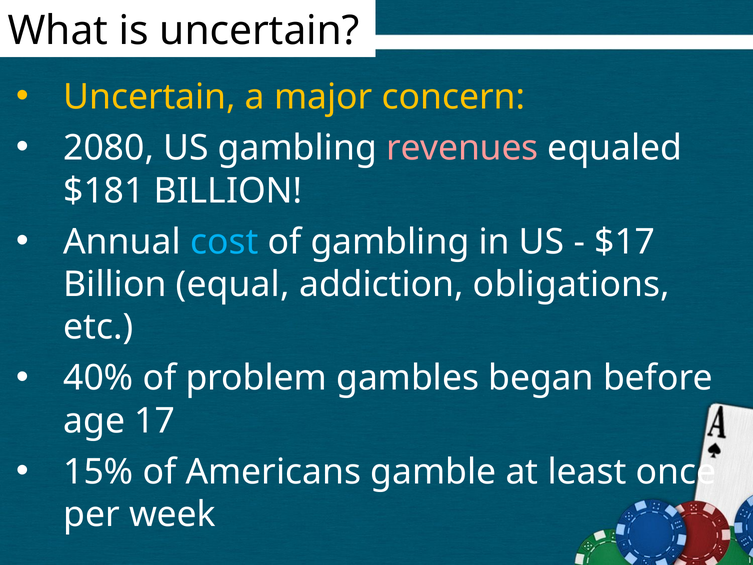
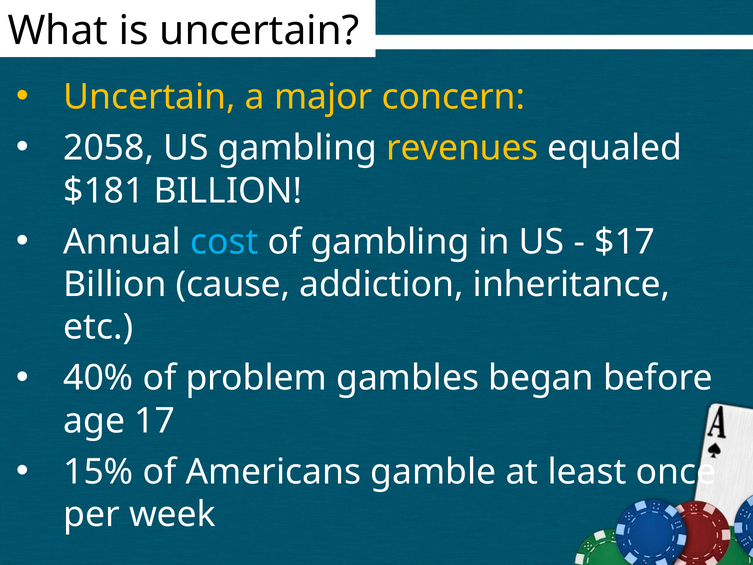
2080: 2080 -> 2058
revenues colour: pink -> yellow
equal: equal -> cause
obligations: obligations -> inheritance
